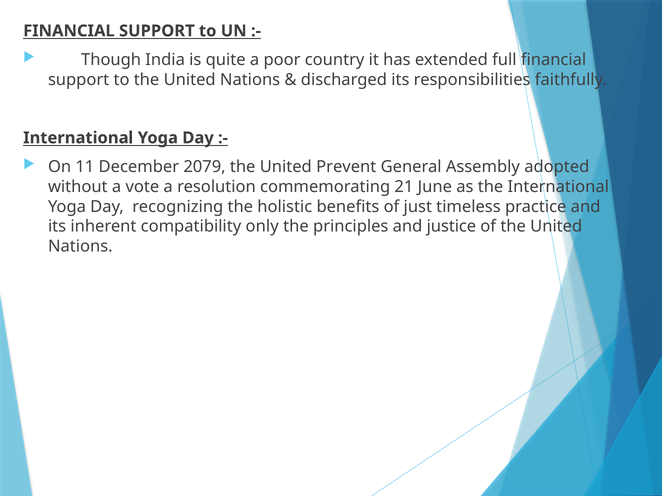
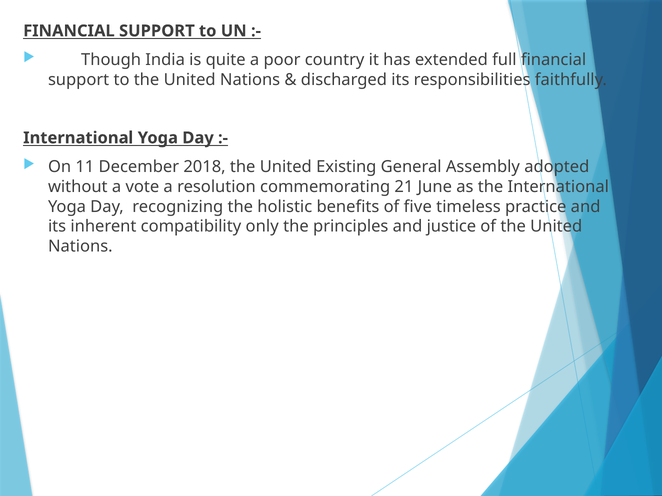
2079: 2079 -> 2018
Prevent: Prevent -> Existing
just: just -> five
